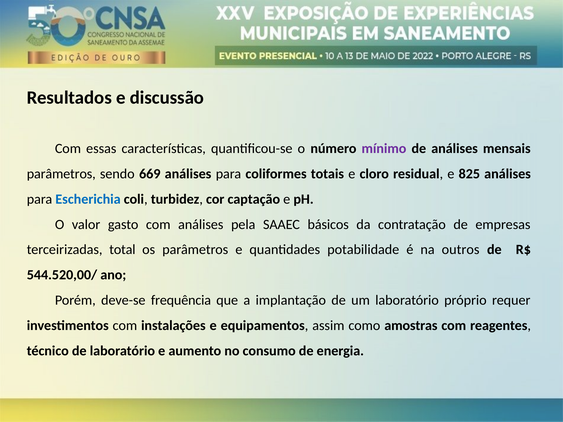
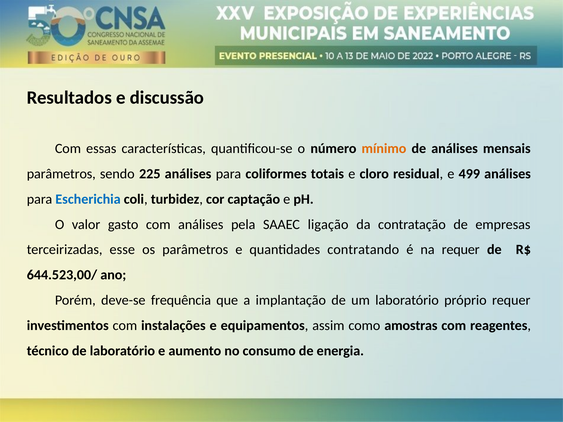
mínimo colour: purple -> orange
669: 669 -> 225
825: 825 -> 499
básicos: básicos -> ligação
total: total -> esse
potabilidade: potabilidade -> contratando
na outros: outros -> requer
544.520,00/: 544.520,00/ -> 644.523,00/
